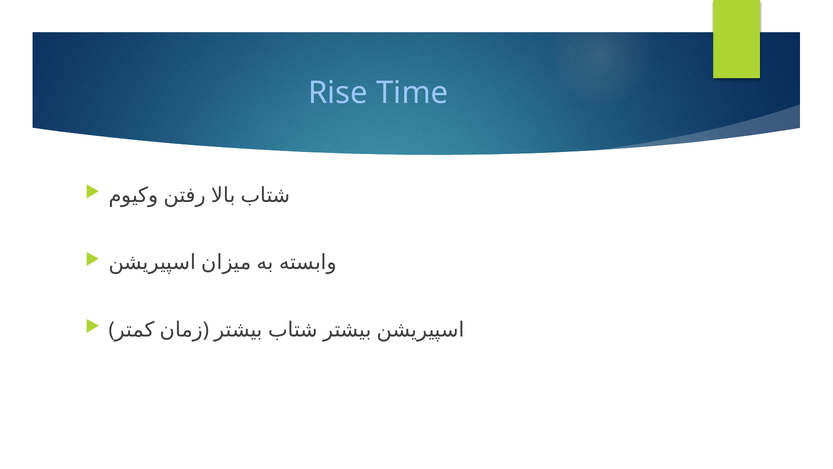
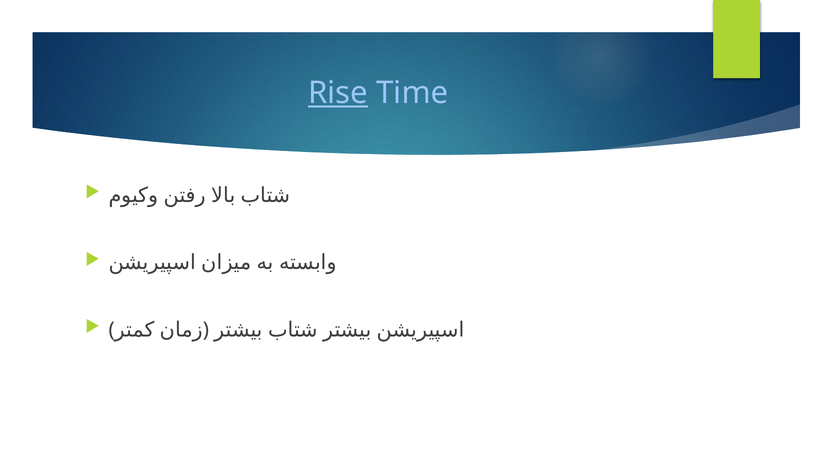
Rise underline: none -> present
